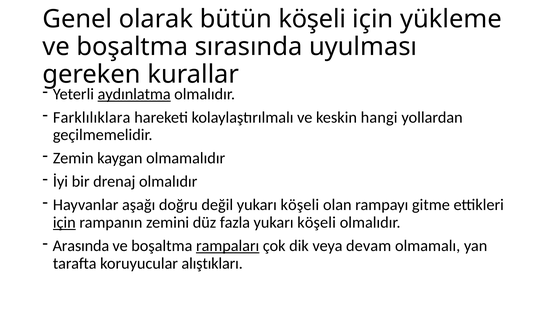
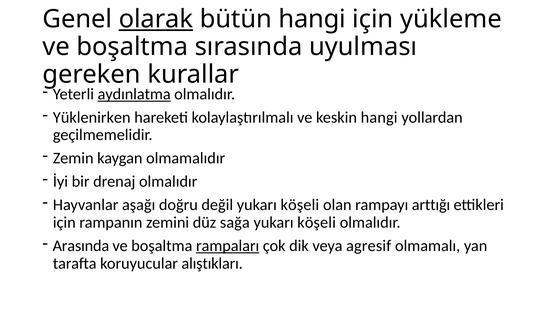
olarak underline: none -> present
bütün köşeli: köşeli -> hangi
Farklılıklara: Farklılıklara -> Yüklenirken
gitme: gitme -> arttığı
için at (64, 223) underline: present -> none
fazla: fazla -> sağa
devam: devam -> agresif
